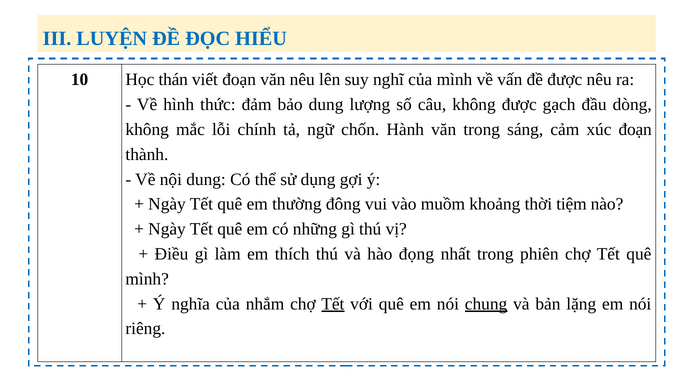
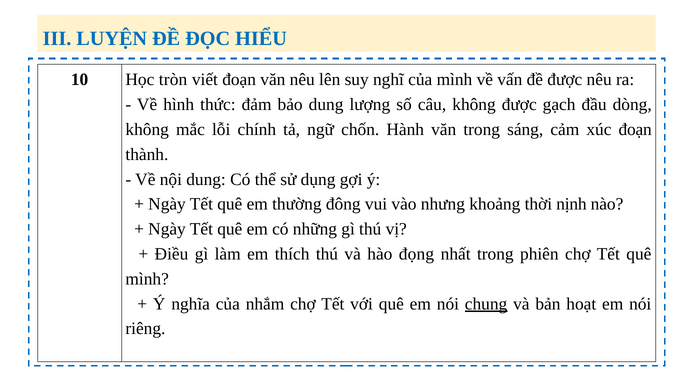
thán: thán -> tròn
muồm: muồm -> nhưng
tiệm: tiệm -> nịnh
Tết at (333, 304) underline: present -> none
lặng: lặng -> hoạt
